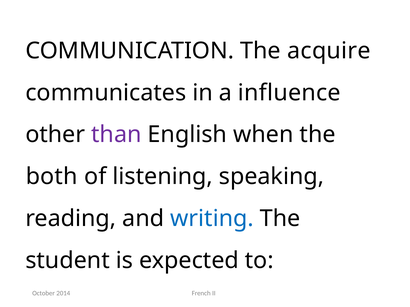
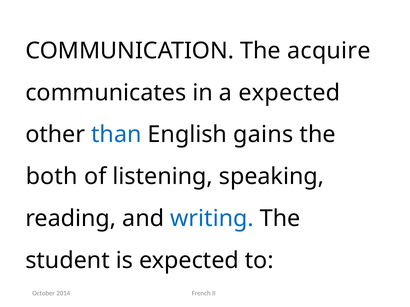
a influence: influence -> expected
than colour: purple -> blue
when: when -> gains
